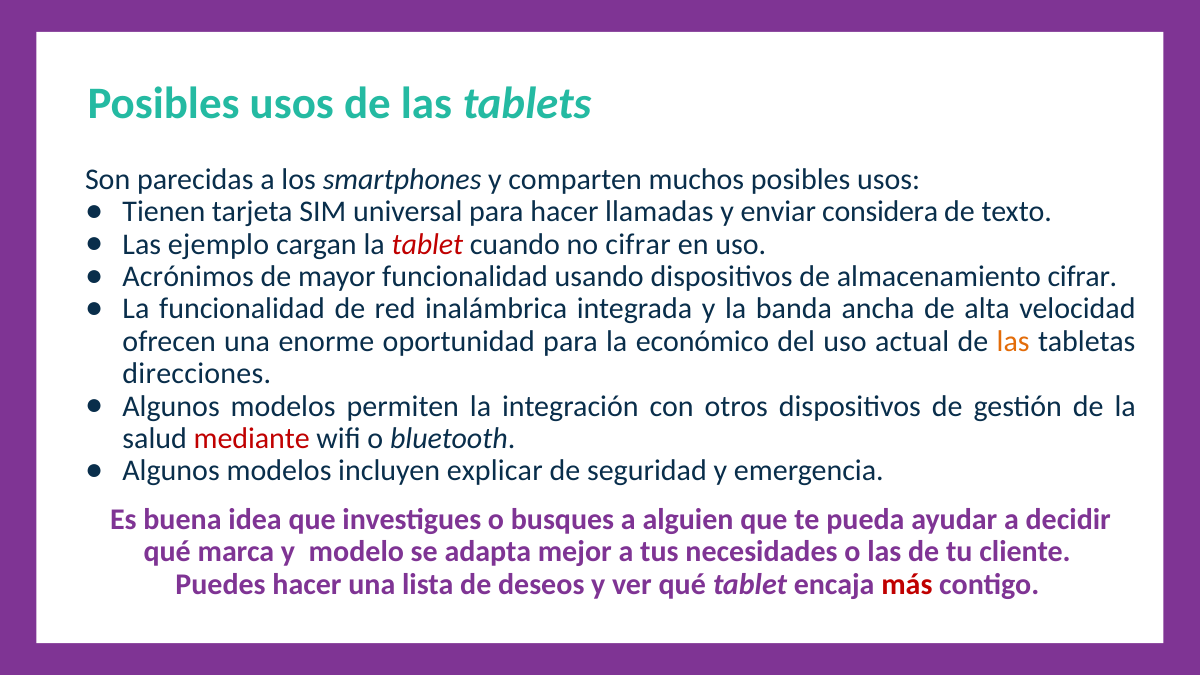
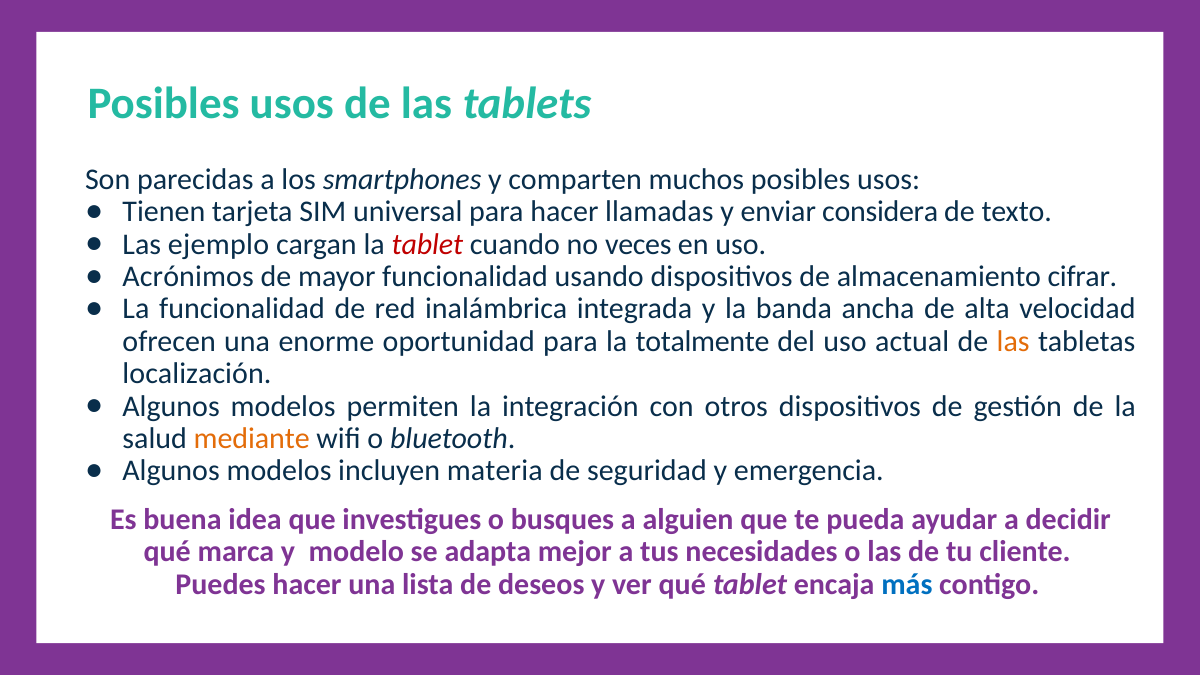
no cifrar: cifrar -> veces
económico: económico -> totalmente
direcciones: direcciones -> localización
mediante colour: red -> orange
explicar: explicar -> materia
más colour: red -> blue
